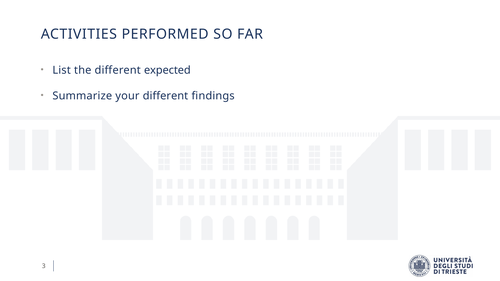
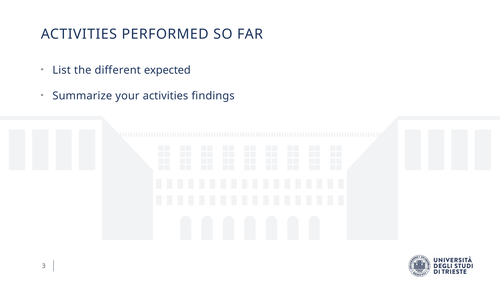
your different: different -> activities
